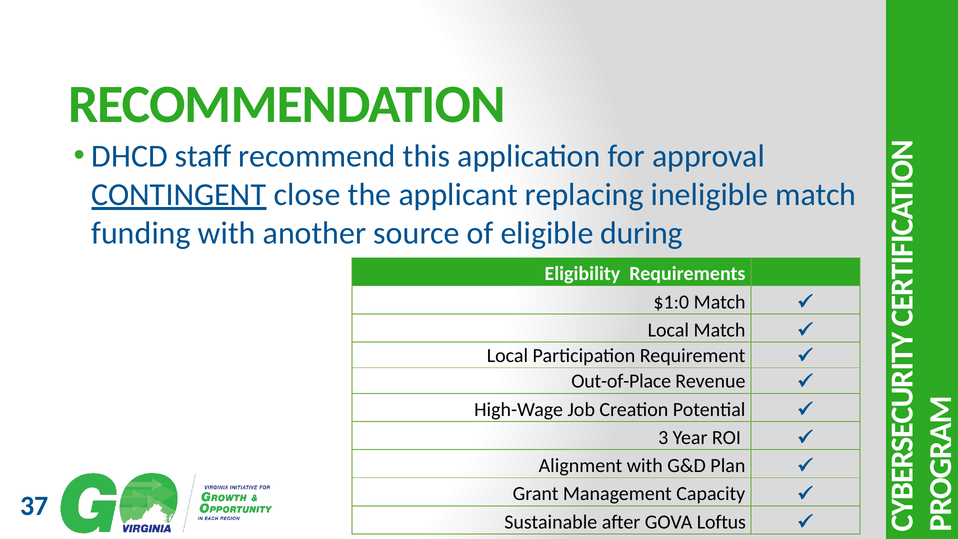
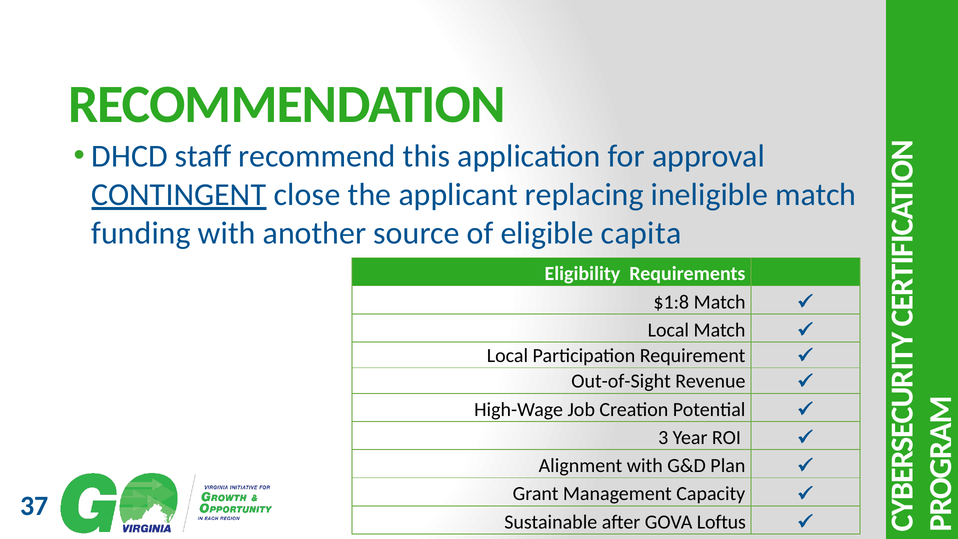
during: during -> capita
$1:0: $1:0 -> $1:8
Out-of-Place: Out-of-Place -> Out-of-Sight
